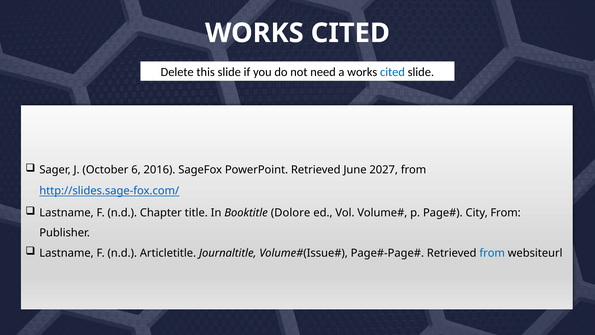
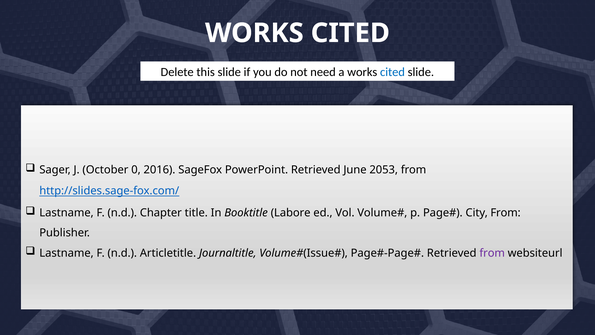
6: 6 -> 0
2027: 2027 -> 2053
Dolore: Dolore -> Labore
from at (492, 253) colour: blue -> purple
